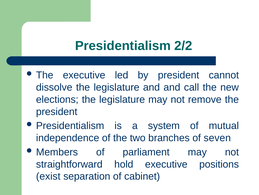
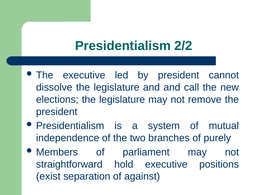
seven: seven -> purely
cabinet: cabinet -> against
